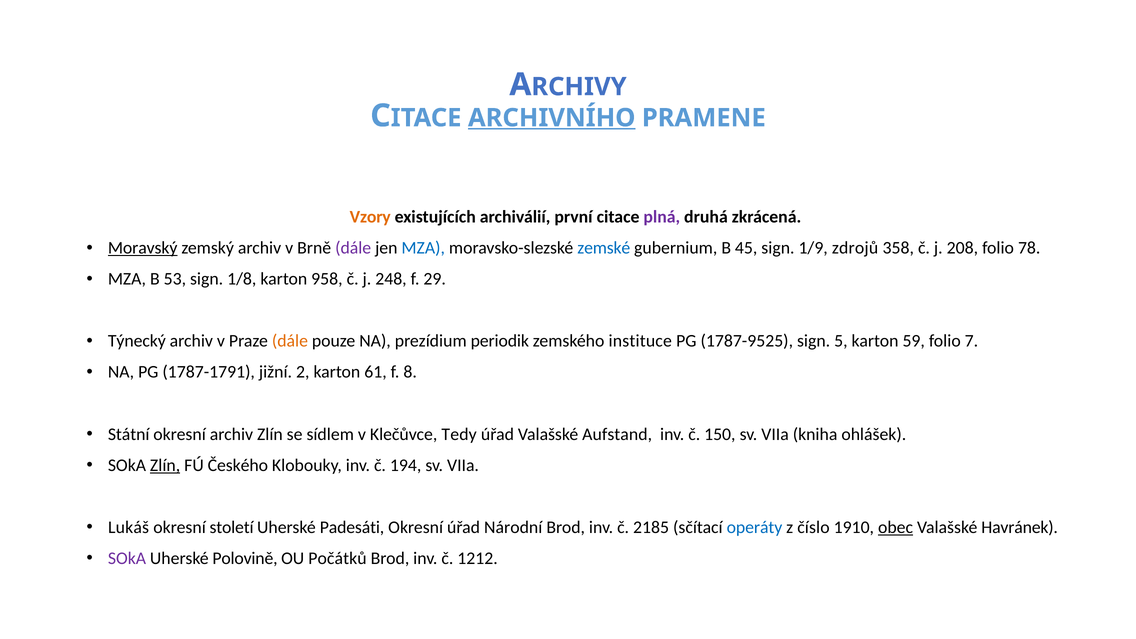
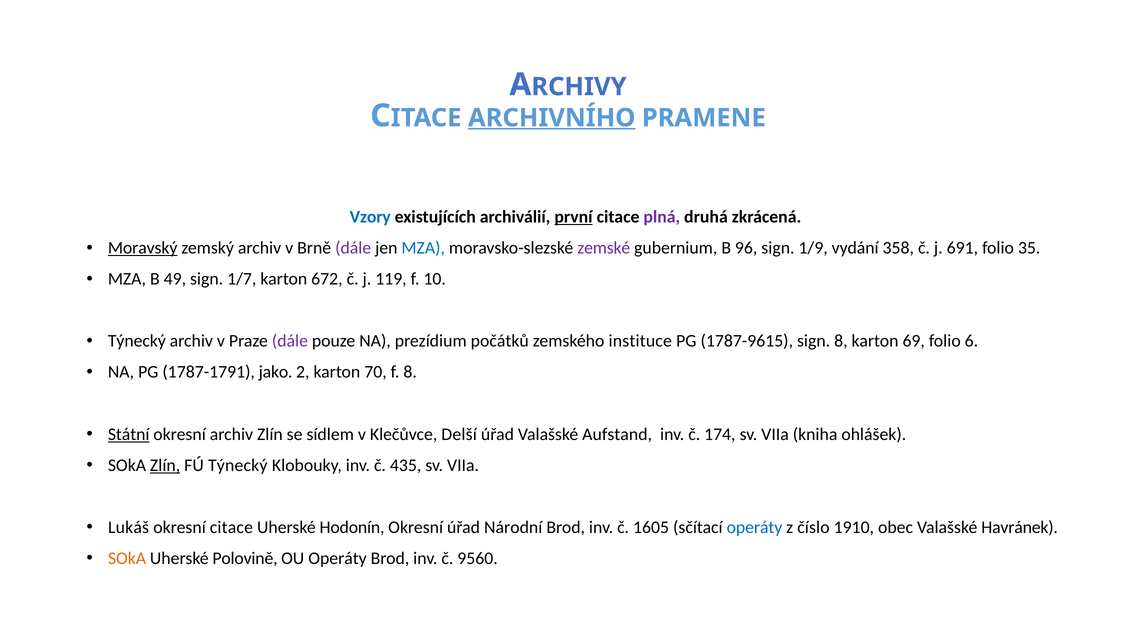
Vzory colour: orange -> blue
první underline: none -> present
zemské colour: blue -> purple
45: 45 -> 96
zdrojů: zdrojů -> vydání
208: 208 -> 691
78: 78 -> 35
53: 53 -> 49
1/8: 1/8 -> 1/7
958: 958 -> 672
248: 248 -> 119
29: 29 -> 10
dále at (290, 341) colour: orange -> purple
periodik: periodik -> počátků
1787-9525: 1787-9525 -> 1787-9615
sign 5: 5 -> 8
59: 59 -> 69
7: 7 -> 6
jižní: jižní -> jako
61: 61 -> 70
Státní underline: none -> present
Tedy: Tedy -> Delší
150: 150 -> 174
FÚ Českého: Českého -> Týnecký
194: 194 -> 435
okresní století: století -> citace
Padesáti: Padesáti -> Hodonín
2185: 2185 -> 1605
obec underline: present -> none
SOkA at (127, 558) colour: purple -> orange
OU Počátků: Počátků -> Operáty
1212: 1212 -> 9560
